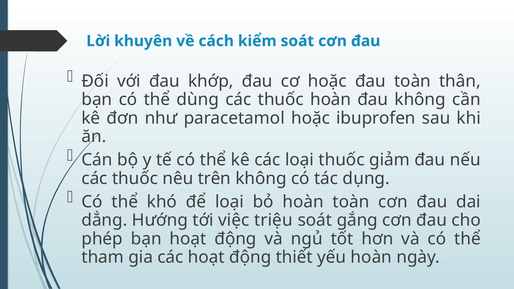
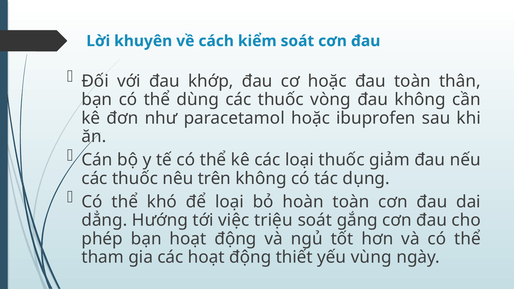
thuốc hoàn: hoàn -> vòng
yếu hoàn: hoàn -> vùng
